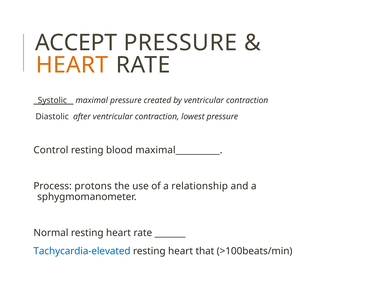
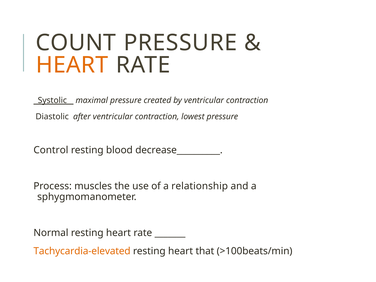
ACCEPT: ACCEPT -> COUNT
maximal__________: maximal__________ -> decrease__________
protons: protons -> muscles
Tachycardia-elevated colour: blue -> orange
